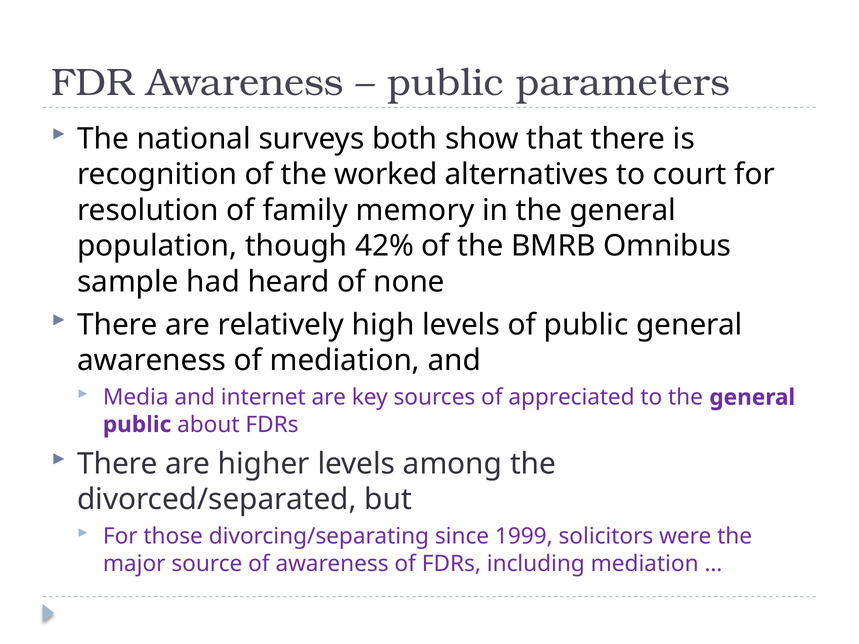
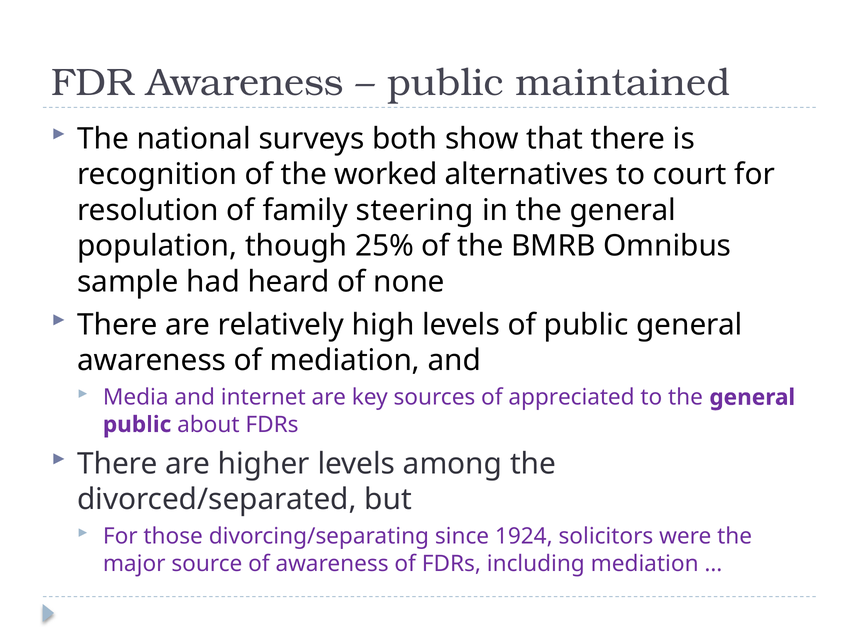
parameters: parameters -> maintained
memory: memory -> steering
42%: 42% -> 25%
1999: 1999 -> 1924
